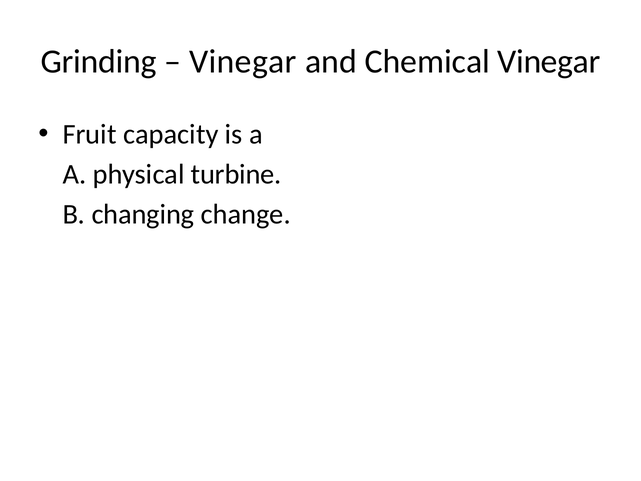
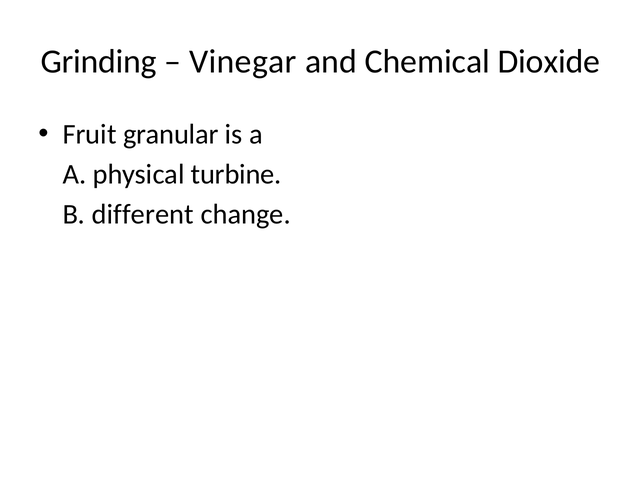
Chemical Vinegar: Vinegar -> Dioxide
capacity: capacity -> granular
changing: changing -> different
